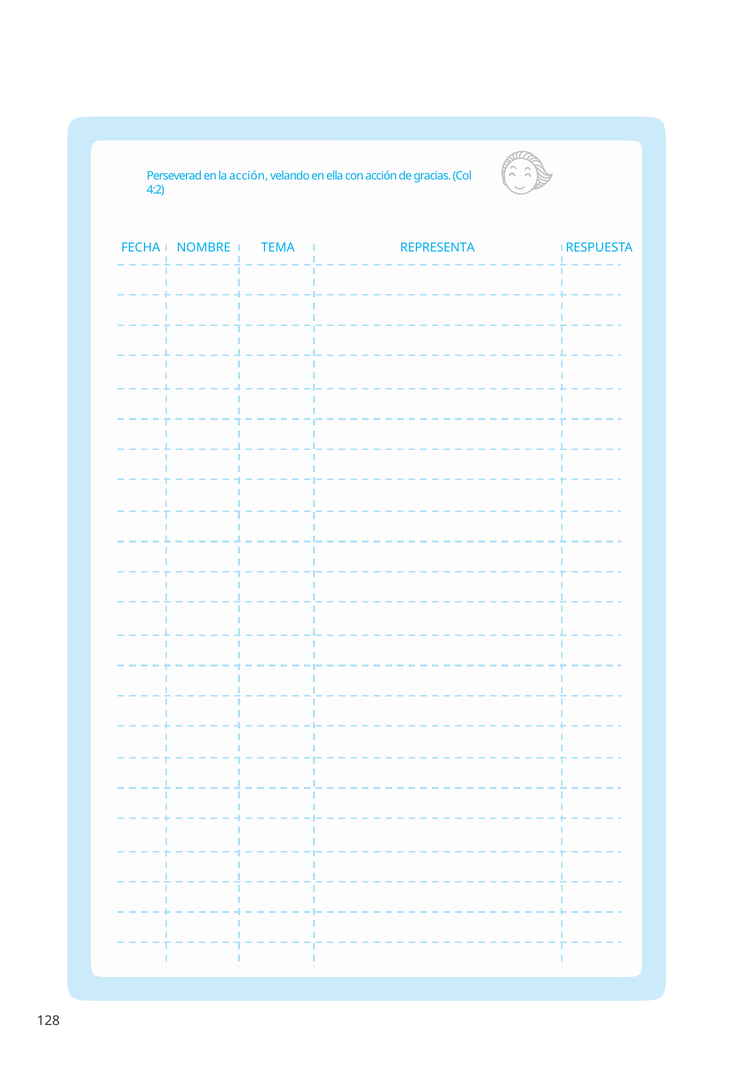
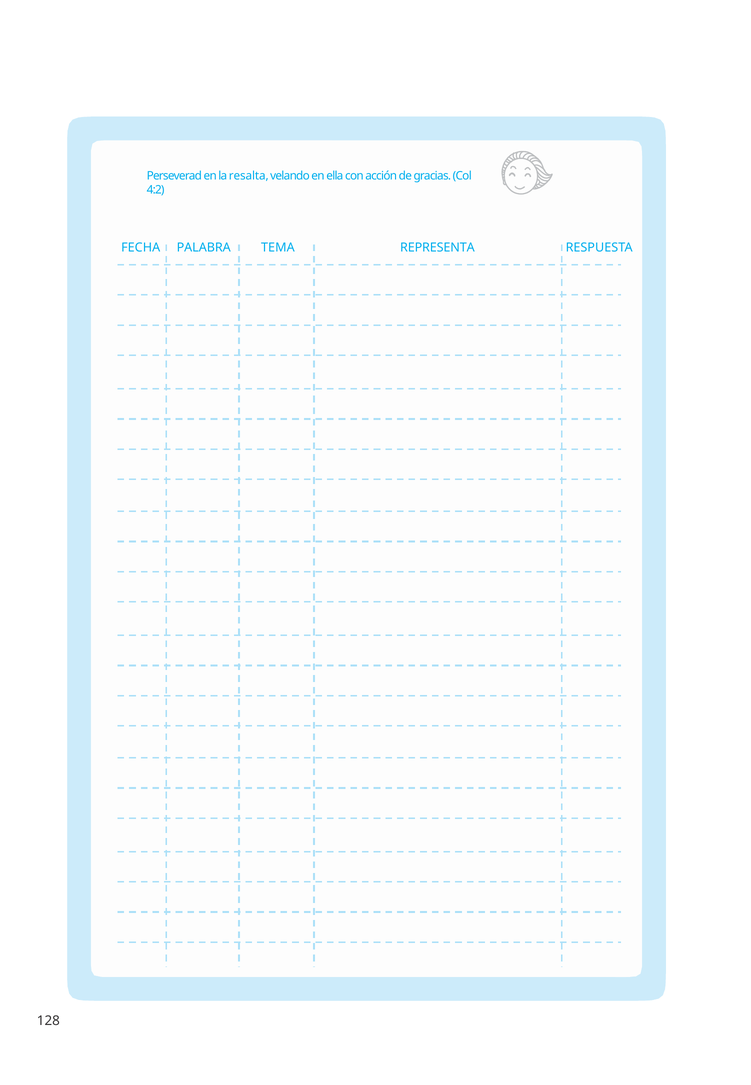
la acción: acción -> resalta
NOMBRE: NOMBRE -> PALABRA
